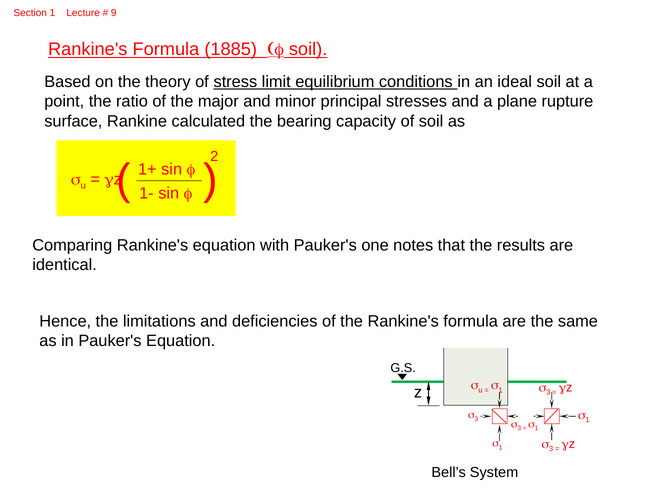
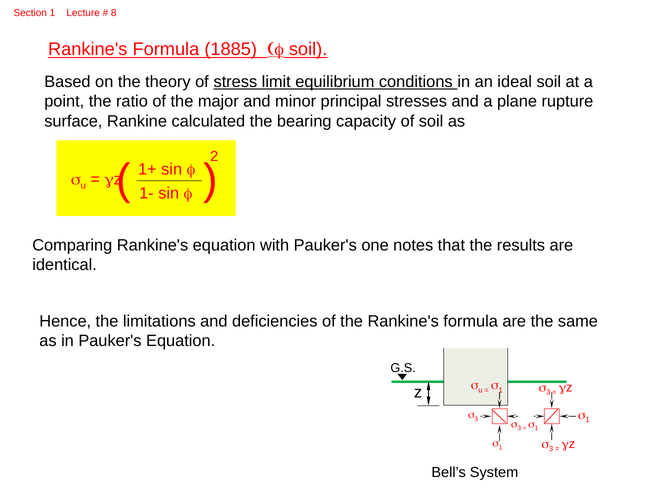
9: 9 -> 8
